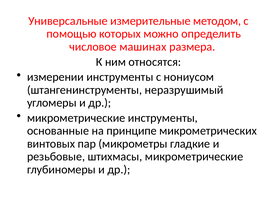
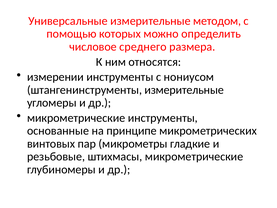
машинах: машинах -> среднего
штангенинструменты неразрушимый: неразрушимый -> измерительные
